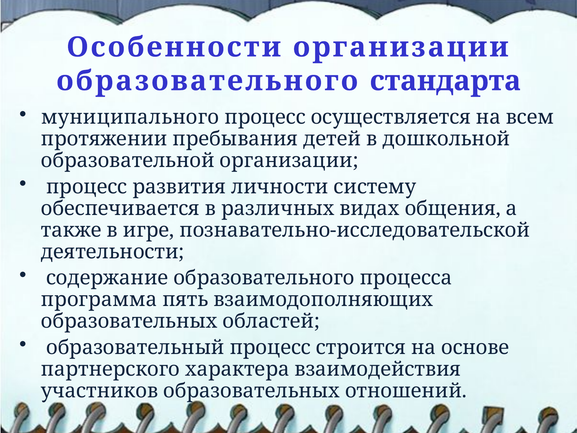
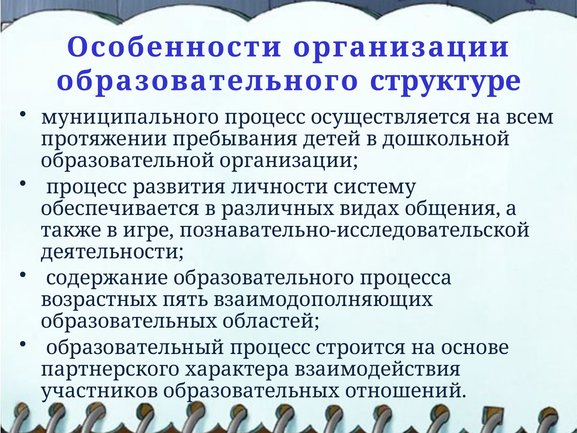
стандарта: стандарта -> структуре
программа: программа -> возрастных
